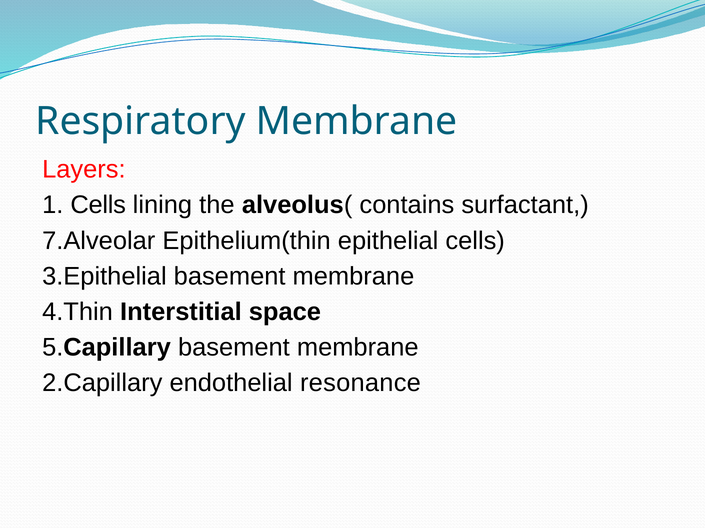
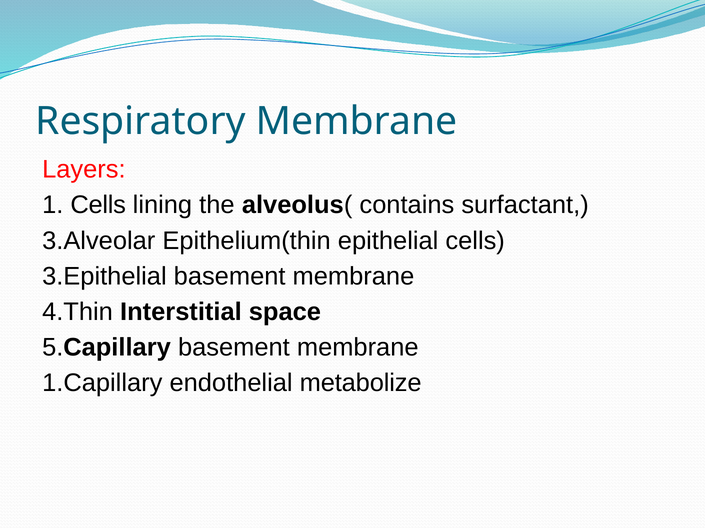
7.Alveolar: 7.Alveolar -> 3.Alveolar
2.Capillary: 2.Capillary -> 1.Capillary
resonance: resonance -> metabolize
